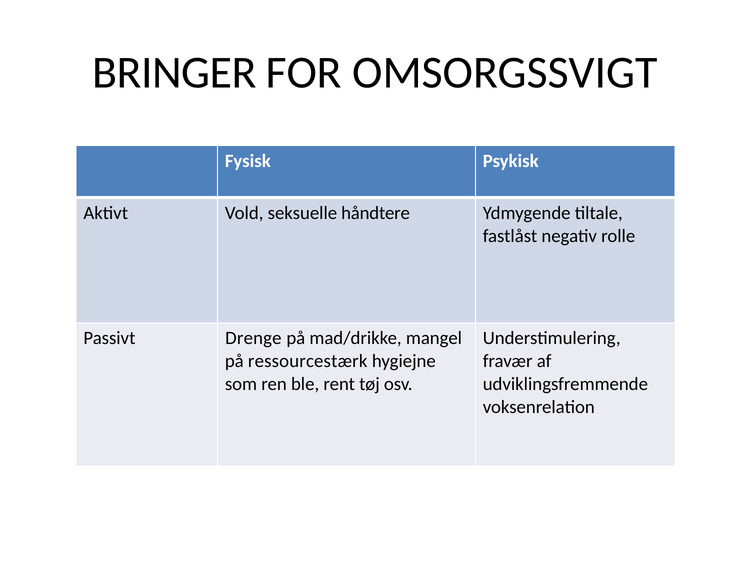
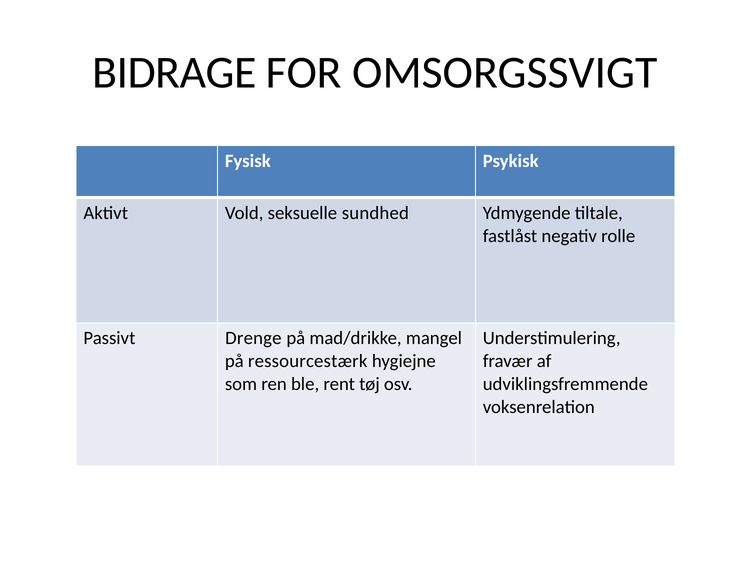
BRINGER: BRINGER -> BIDRAGE
håndtere: håndtere -> sundhed
